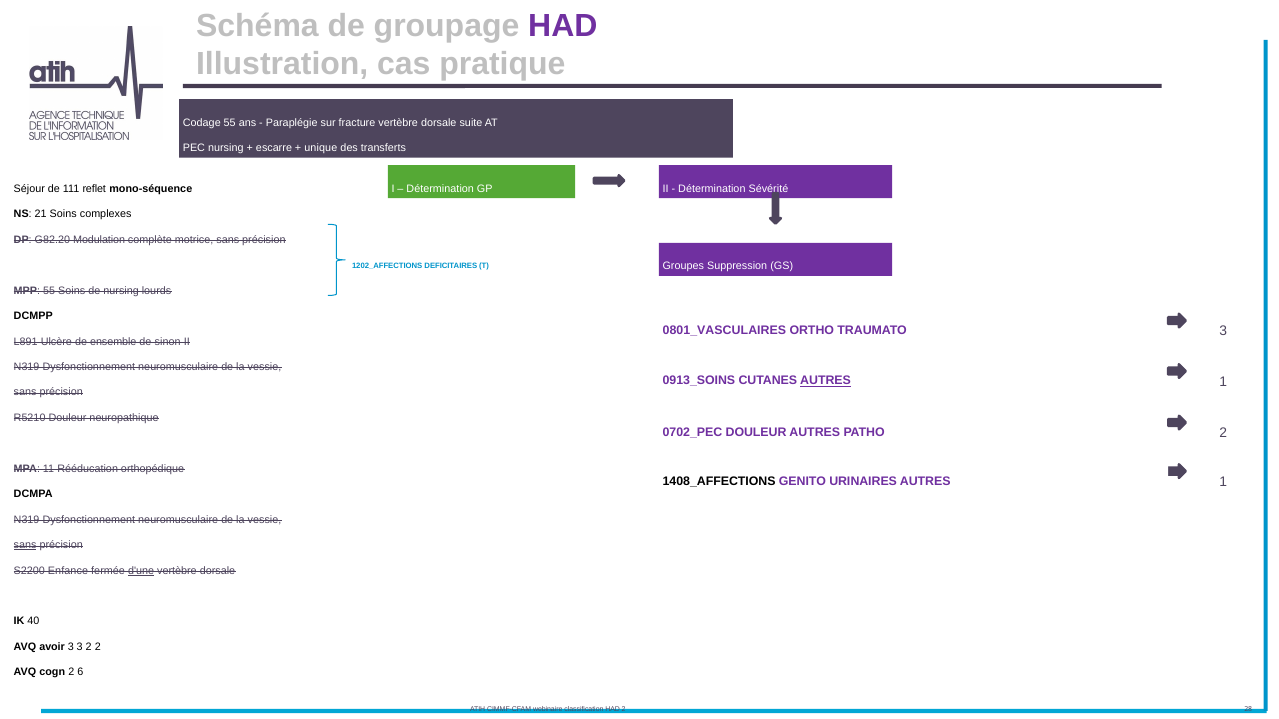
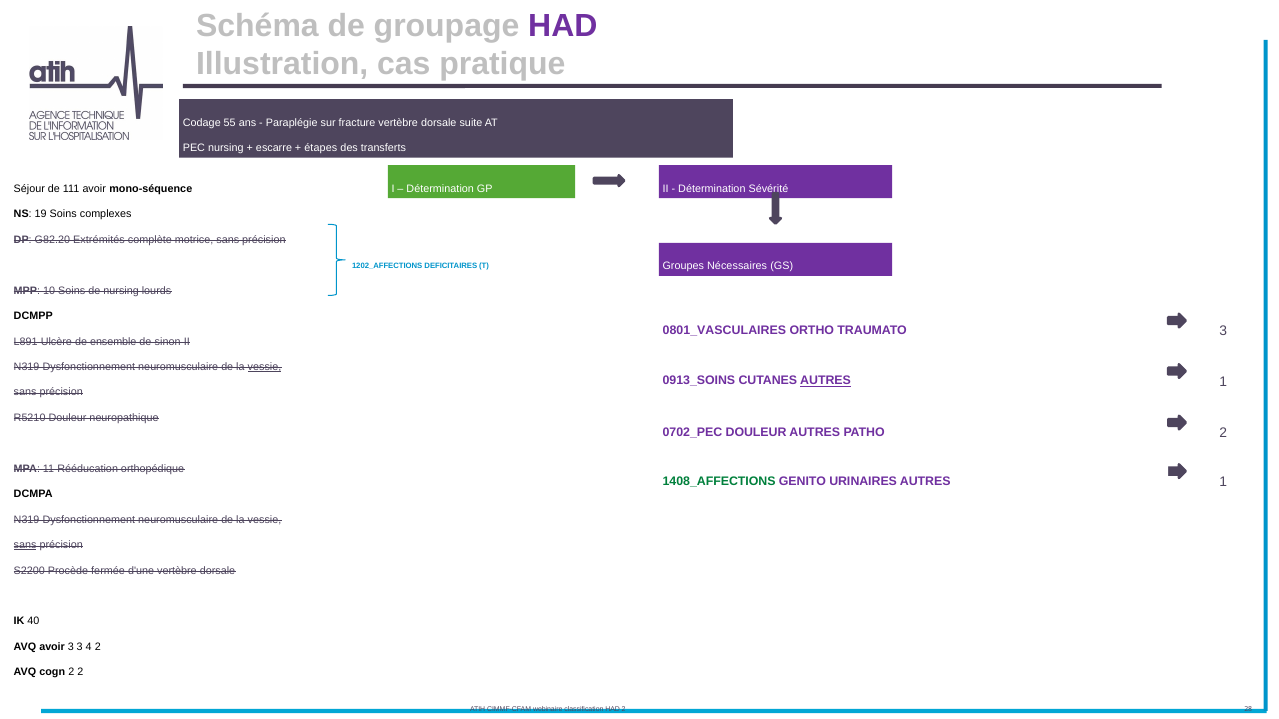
unique: unique -> étapes
111 reflet: reflet -> avoir
21: 21 -> 19
Modulation: Modulation -> Extrémités
Suppression: Suppression -> Nécessaires
MPP 55: 55 -> 10
vessie at (265, 367) underline: none -> present
1408_AFFECTIONS colour: black -> green
Enfance: Enfance -> Procède
d'une underline: present -> none
3 2: 2 -> 4
2 6: 6 -> 2
